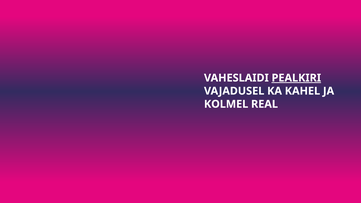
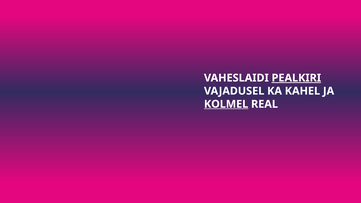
KOLMEL underline: none -> present
